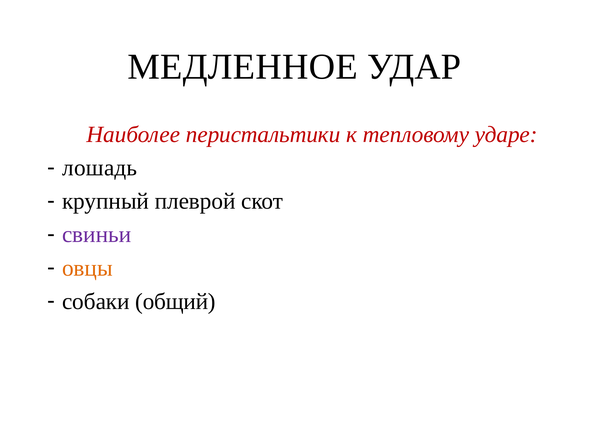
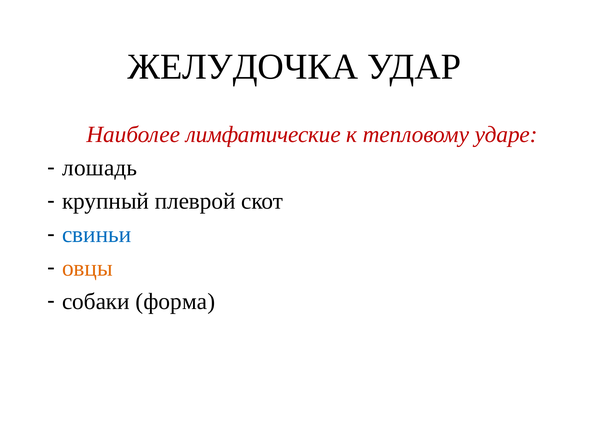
МЕДЛЕННОЕ: МЕДЛЕННОЕ -> ЖЕЛУДОЧКА
перистальтики: перистальтики -> лимфатические
свиньи colour: purple -> blue
общий: общий -> форма
